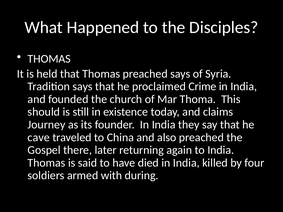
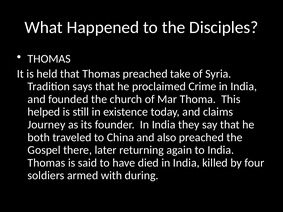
preached says: says -> take
should: should -> helped
cave: cave -> both
